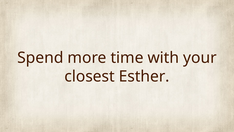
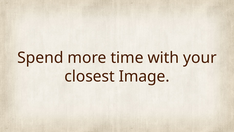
Esther: Esther -> Image
